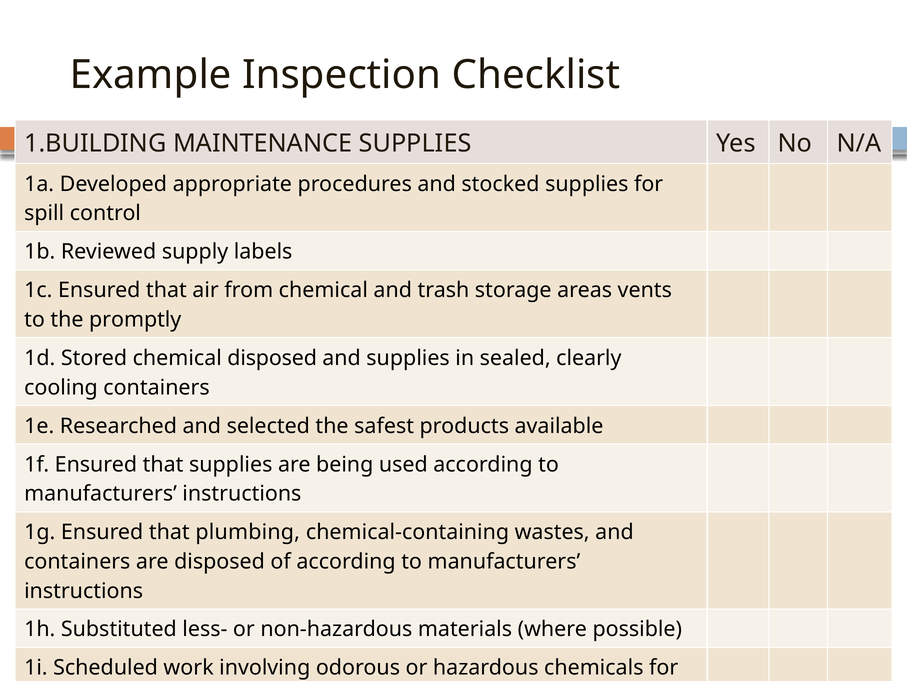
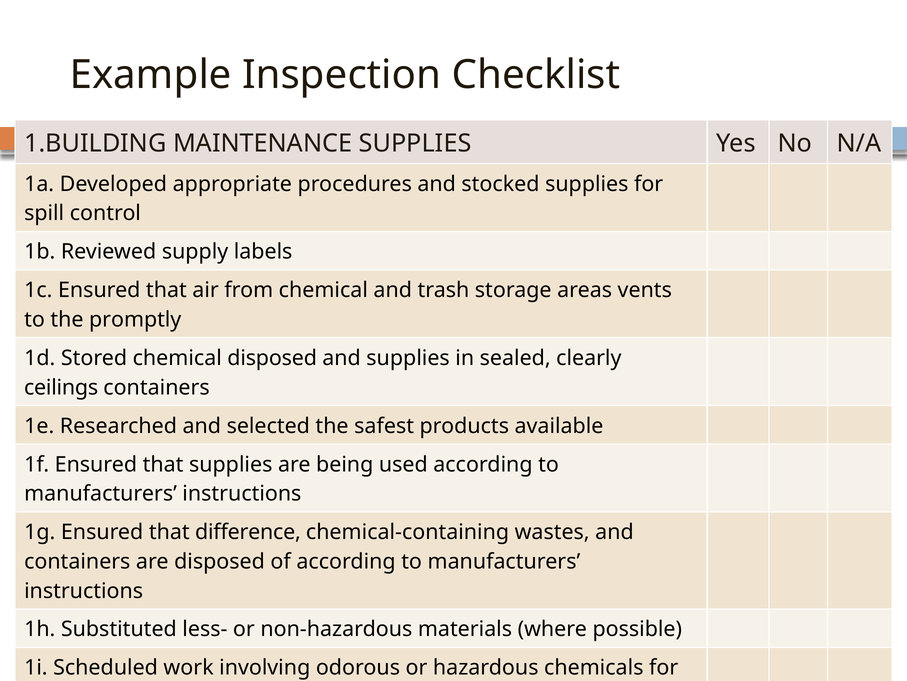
cooling: cooling -> ceilings
plumbing: plumbing -> difference
